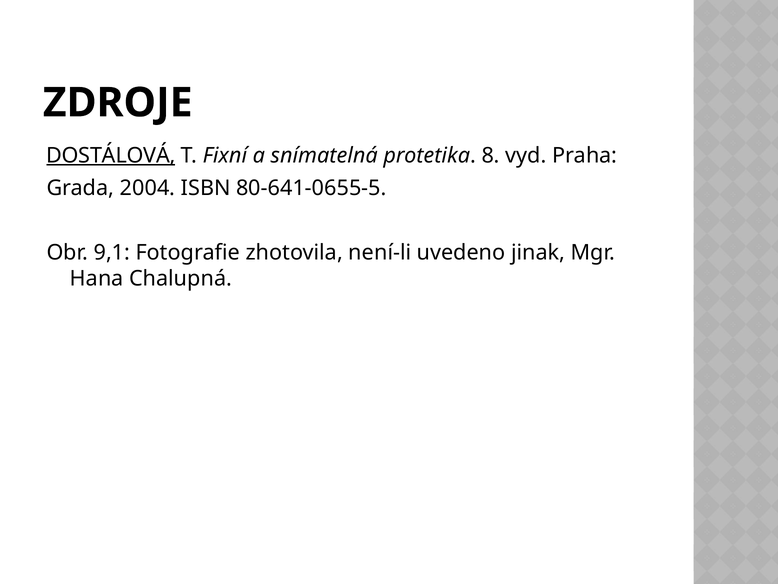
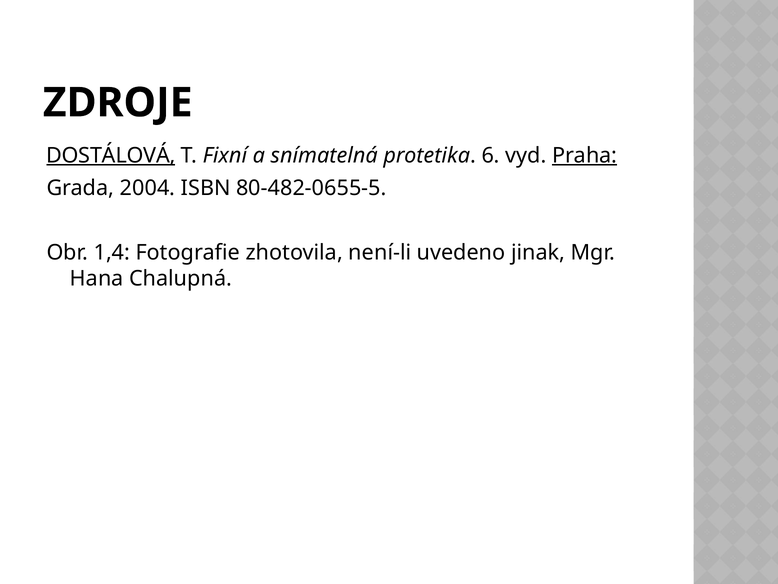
8: 8 -> 6
Praha underline: none -> present
80-641-0655-5: 80-641-0655-5 -> 80-482-0655-5
9,1: 9,1 -> 1,4
